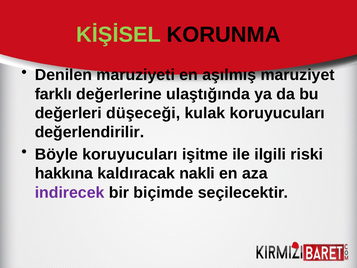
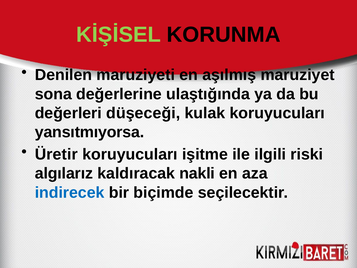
farklı: farklı -> sona
değerlendirilir: değerlendirilir -> yansıtmıyorsa
Böyle: Böyle -> Üretir
hakkına: hakkına -> algılarız
indirecek colour: purple -> blue
